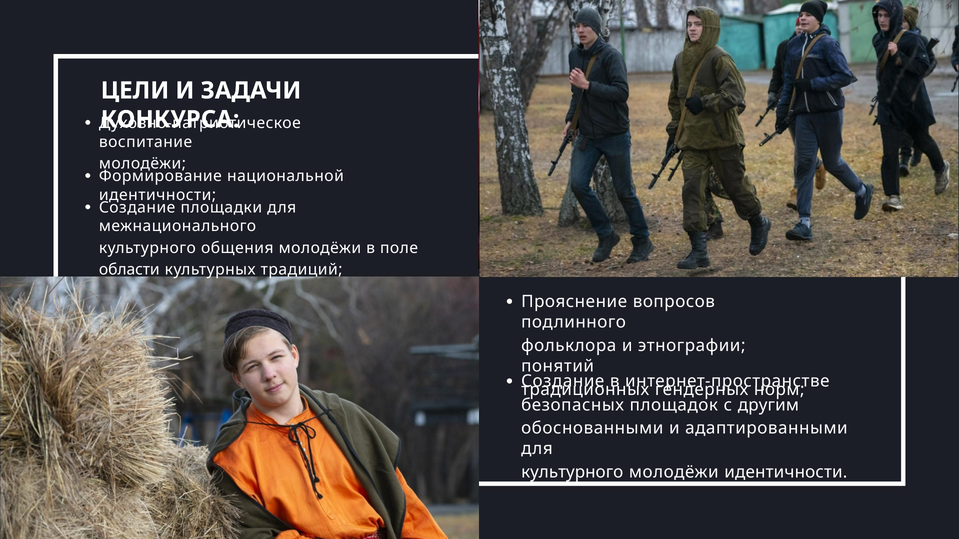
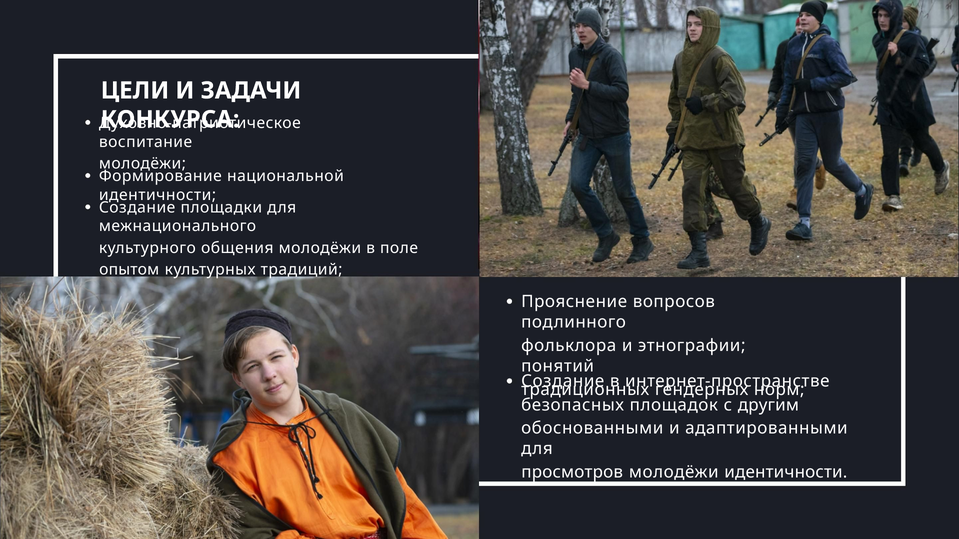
области: области -> опытом
культурного at (572, 472): культурного -> просмотров
